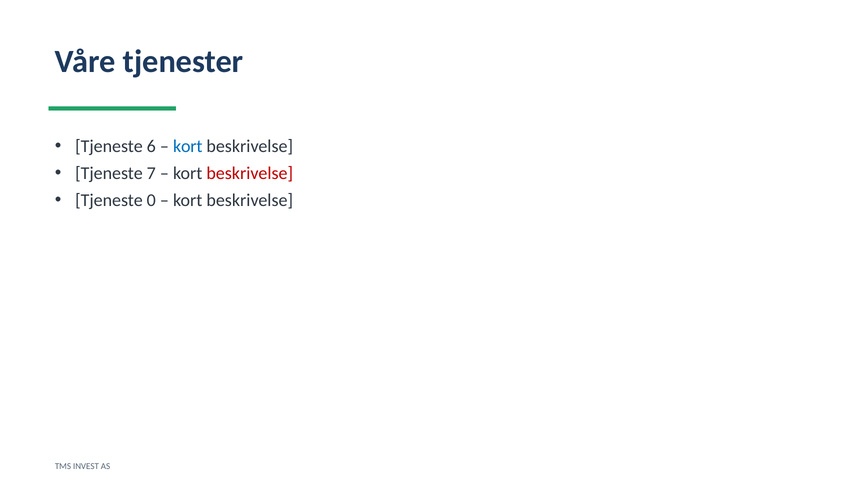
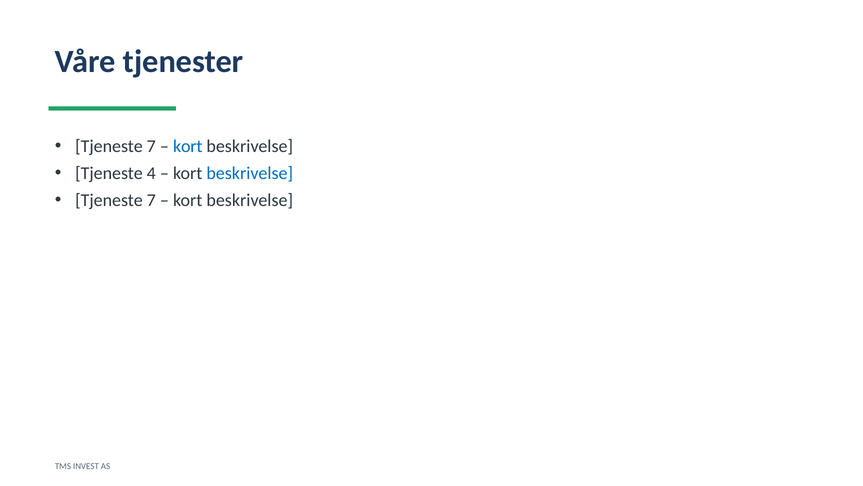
6 at (151, 146): 6 -> 7
7: 7 -> 4
beskrivelse at (250, 173) colour: red -> blue
0 at (151, 200): 0 -> 7
